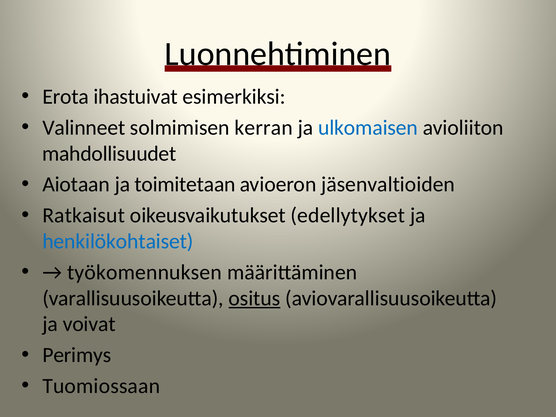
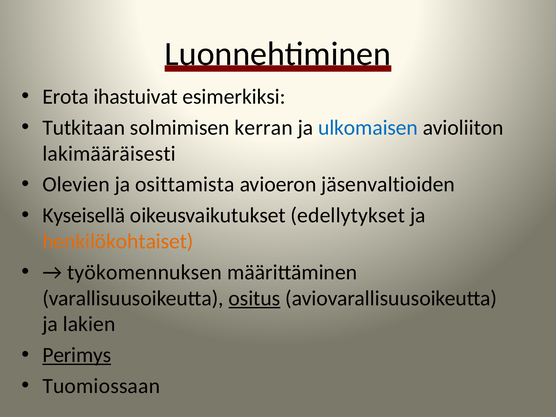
Valinneet: Valinneet -> Tutkitaan
mahdollisuudet: mahdollisuudet -> lakimääräisesti
Aiotaan: Aiotaan -> Olevien
toimitetaan: toimitetaan -> osittamista
Ratkaisut: Ratkaisut -> Kyseisellä
henkilökohtaiset colour: blue -> orange
voivat: voivat -> lakien
Perimys underline: none -> present
